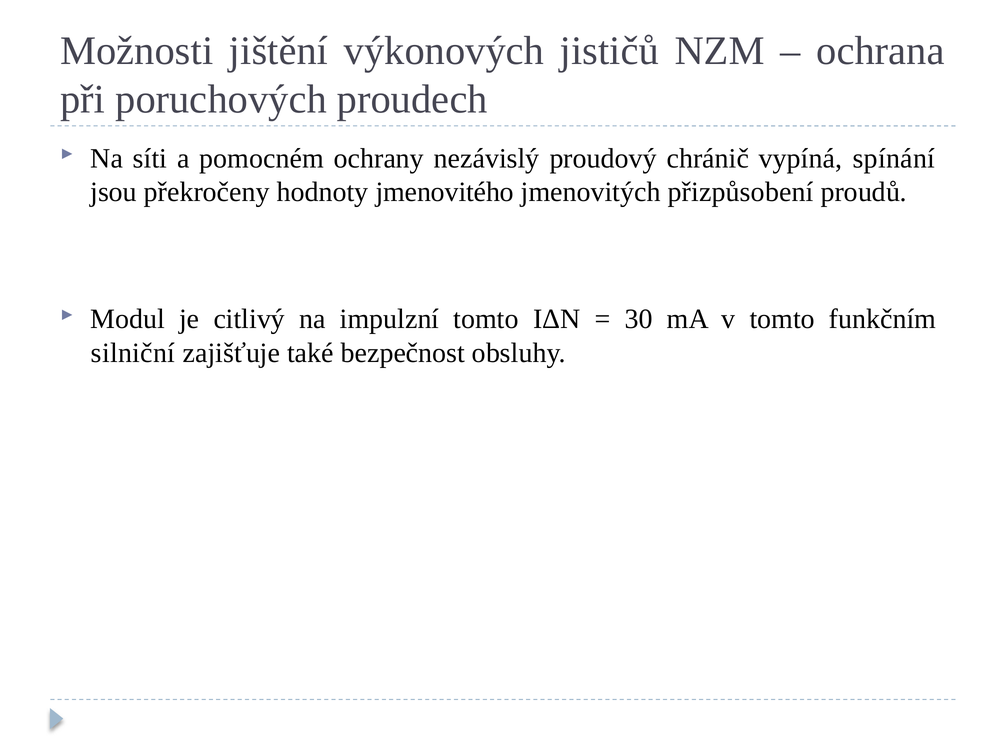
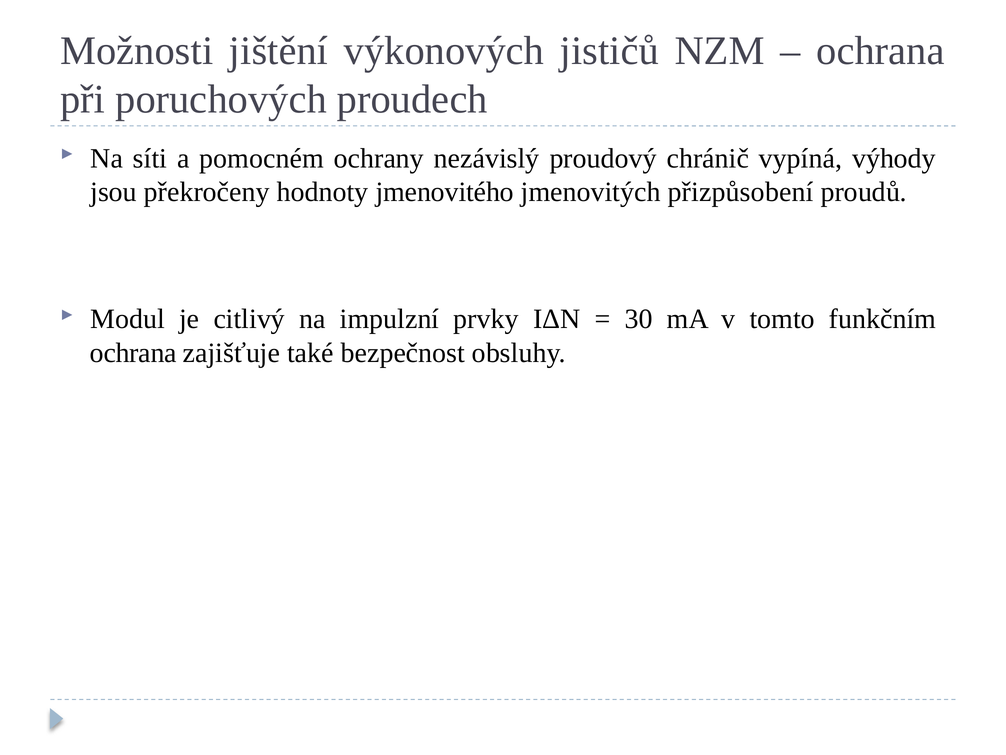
spínání: spínání -> výhody
impulzní tomto: tomto -> prvky
silniční at (133, 353): silniční -> ochrana
